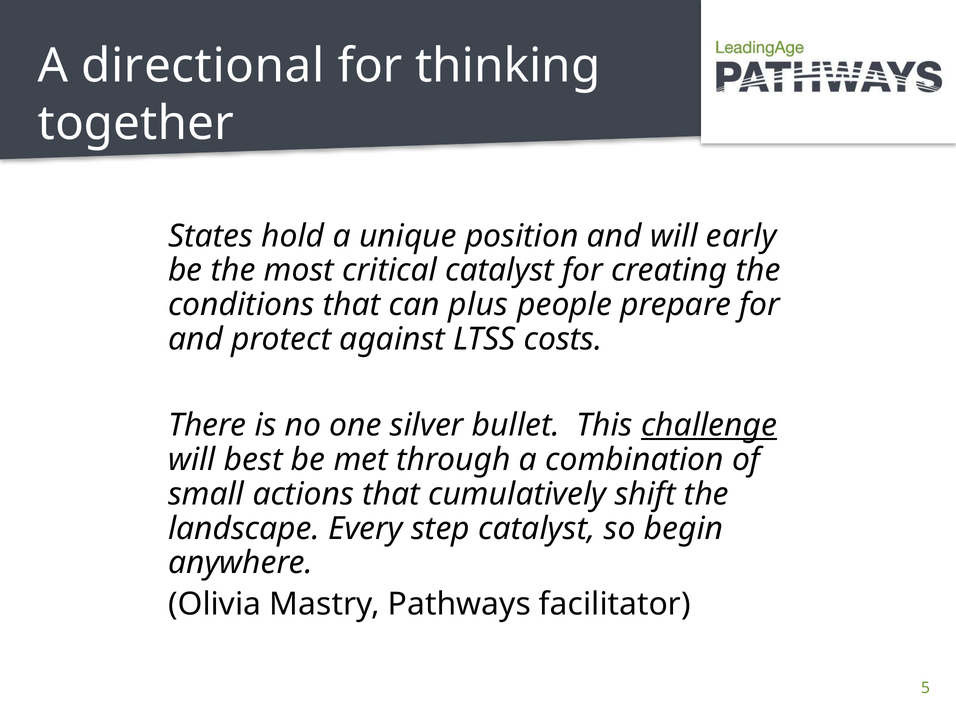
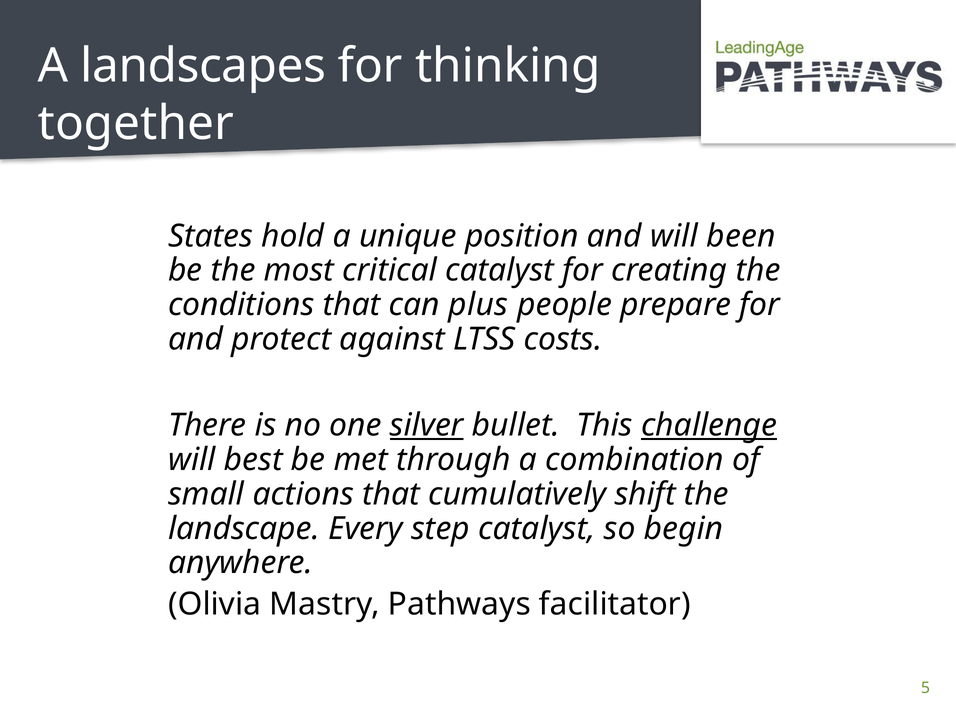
directional: directional -> landscapes
early: early -> been
silver underline: none -> present
